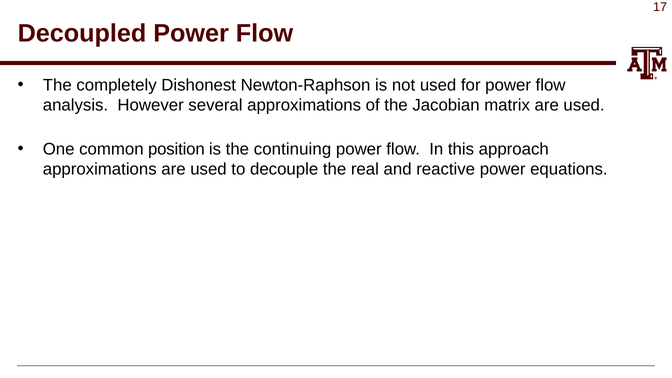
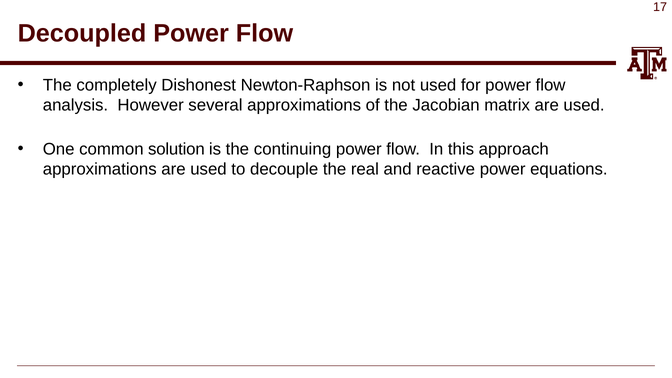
position: position -> solution
